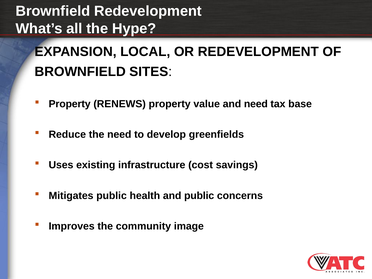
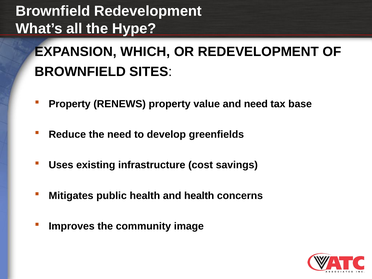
LOCAL: LOCAL -> WHICH
and public: public -> health
